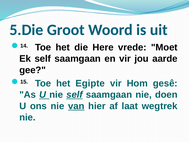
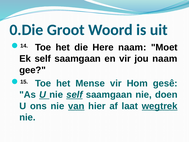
5.Die: 5.Die -> 0.Die
Here vrede: vrede -> naam
jou aarde: aarde -> naam
Egipte: Egipte -> Mense
wegtrek underline: none -> present
